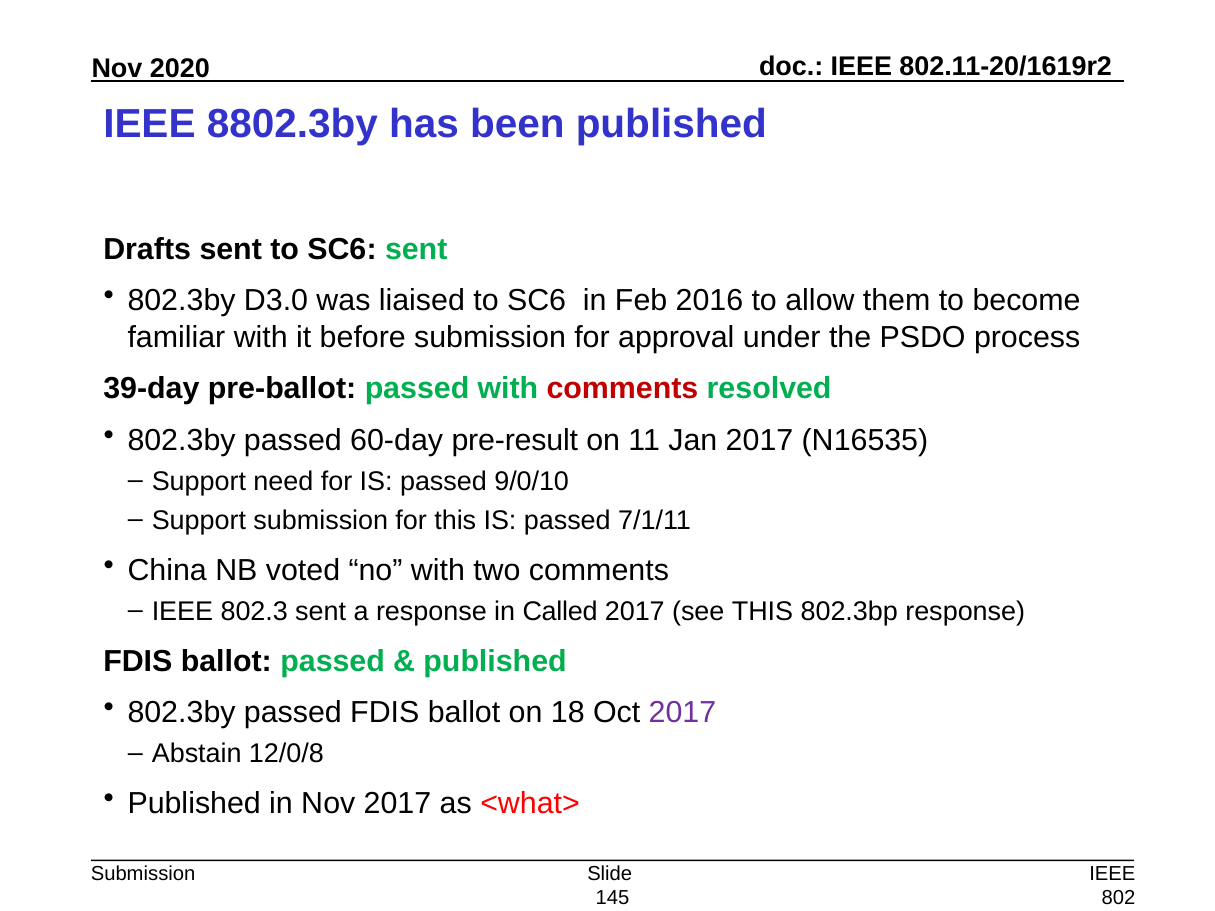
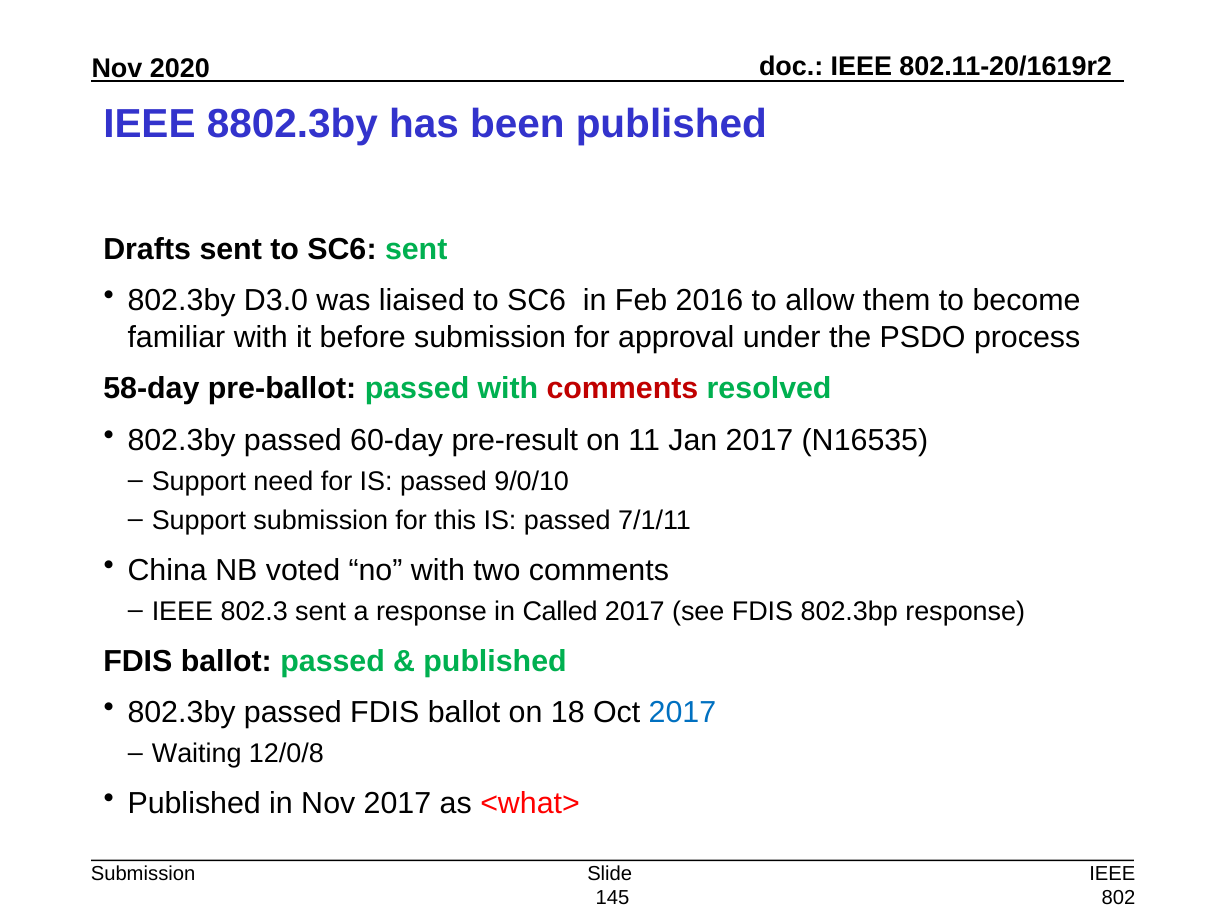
39-day: 39-day -> 58-day
see THIS: THIS -> FDIS
2017 at (682, 713) colour: purple -> blue
Abstain: Abstain -> Waiting
